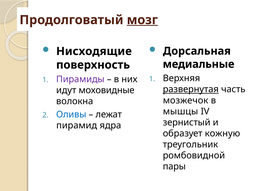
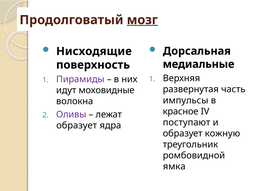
развернутая underline: present -> none
мозжечок: мозжечок -> импульсы
мышцы: мышцы -> красное
Оливы colour: blue -> purple
зернистый: зернистый -> поступают
пирамид at (77, 125): пирамид -> образует
пары: пары -> ямка
